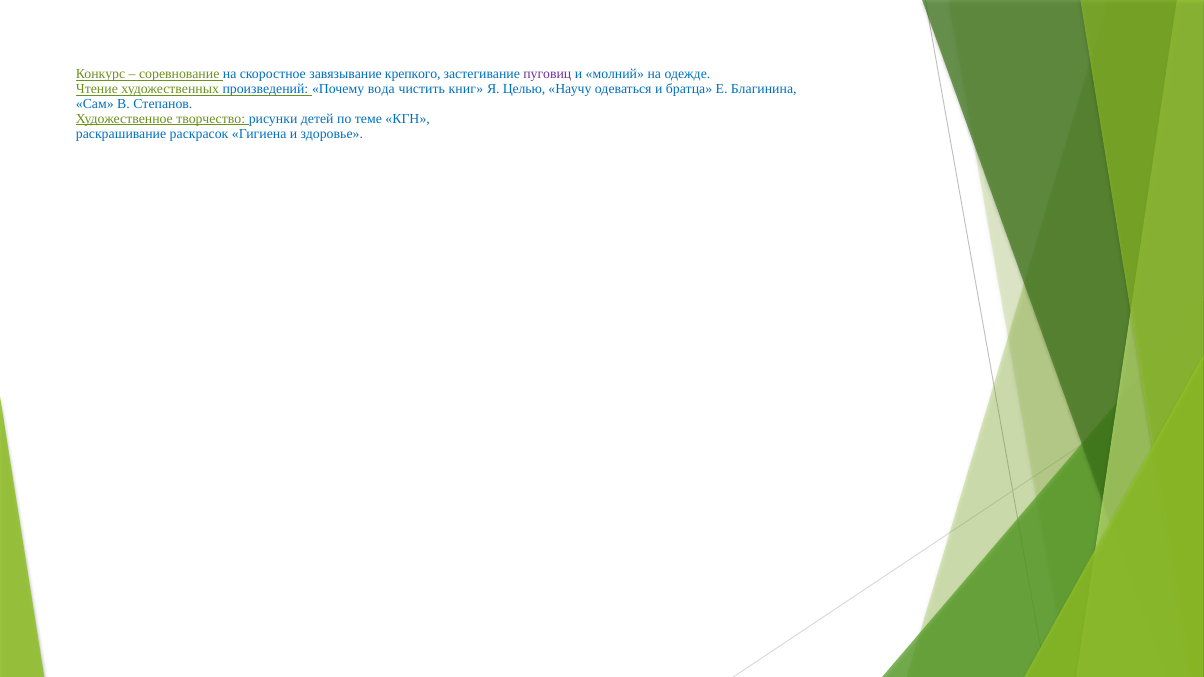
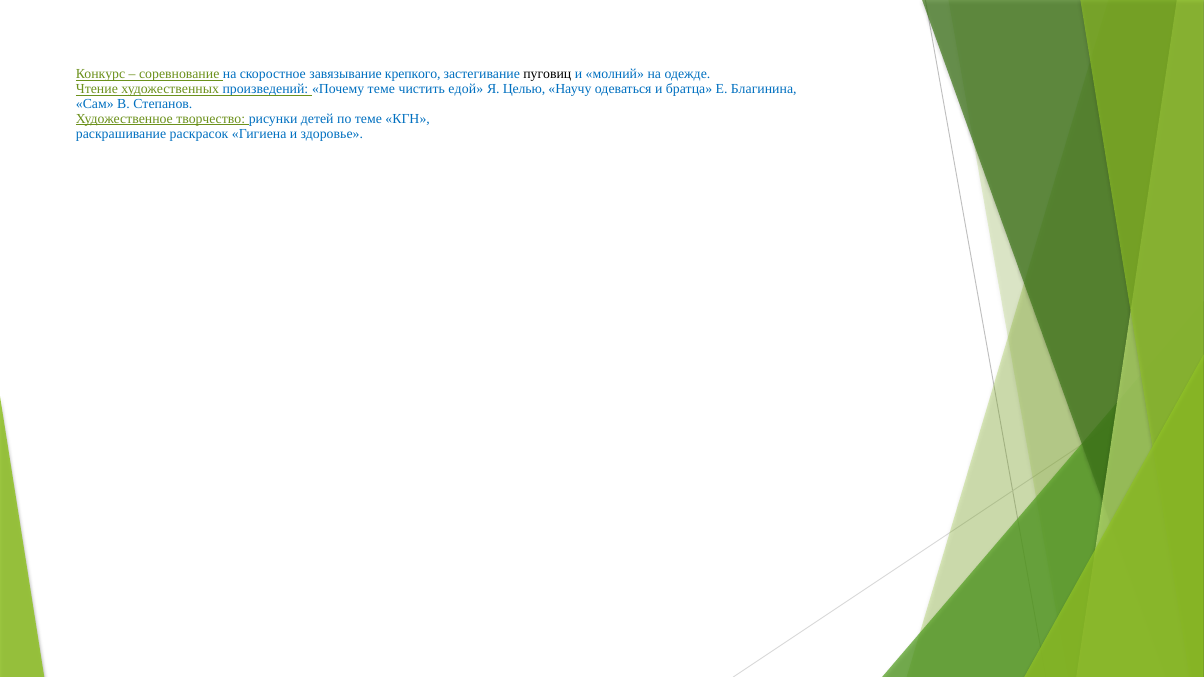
пуговиц colour: purple -> black
Почему вода: вода -> теме
книг: книг -> едой
